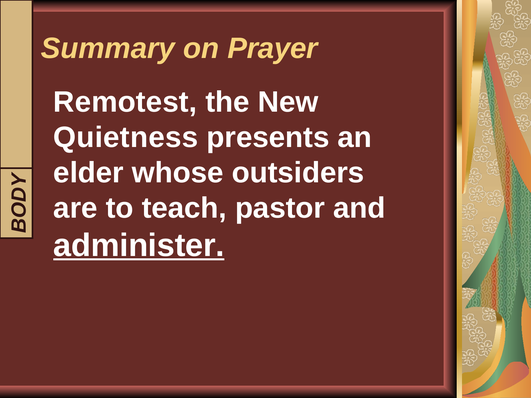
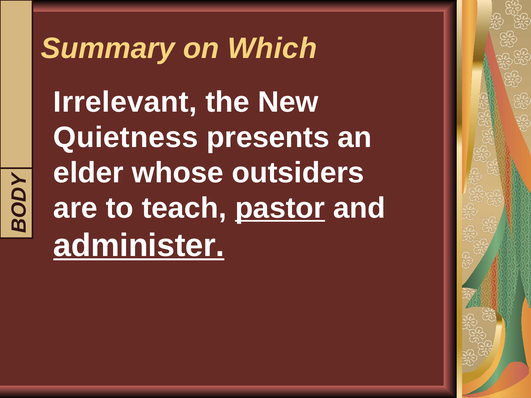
Prayer: Prayer -> Which
Remotest: Remotest -> Irrelevant
pastor underline: none -> present
